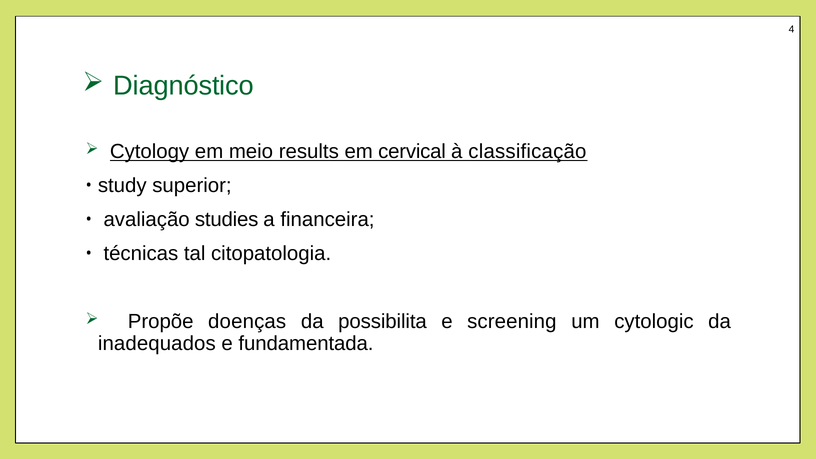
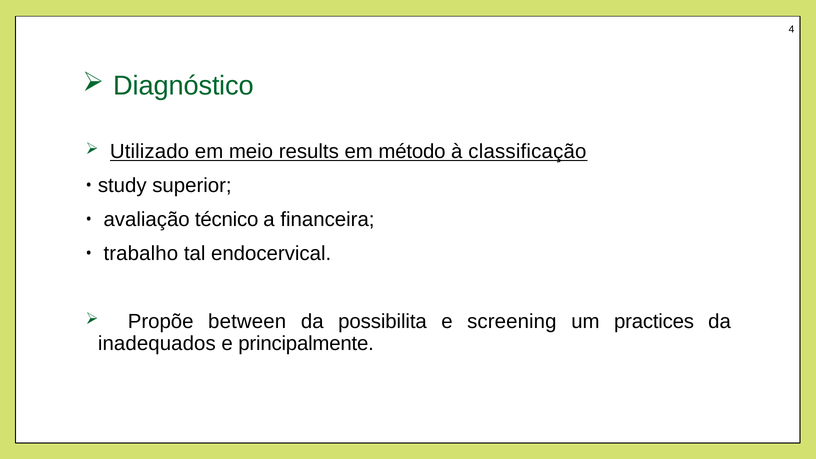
Cytology: Cytology -> Utilizado
cervical: cervical -> método
studies: studies -> técnico
técnicas: técnicas -> trabalho
citopatologia: citopatologia -> endocervical
doenças: doenças -> between
cytologic: cytologic -> practices
fundamentada: fundamentada -> principalmente
